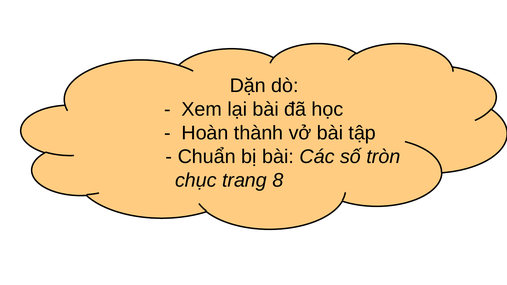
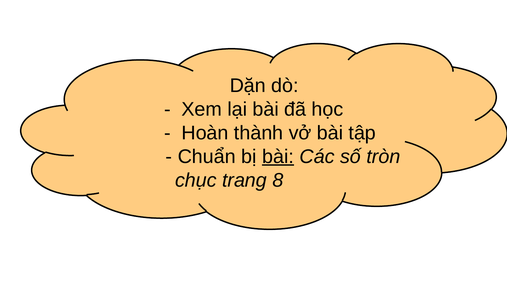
bài at (278, 157) underline: none -> present
